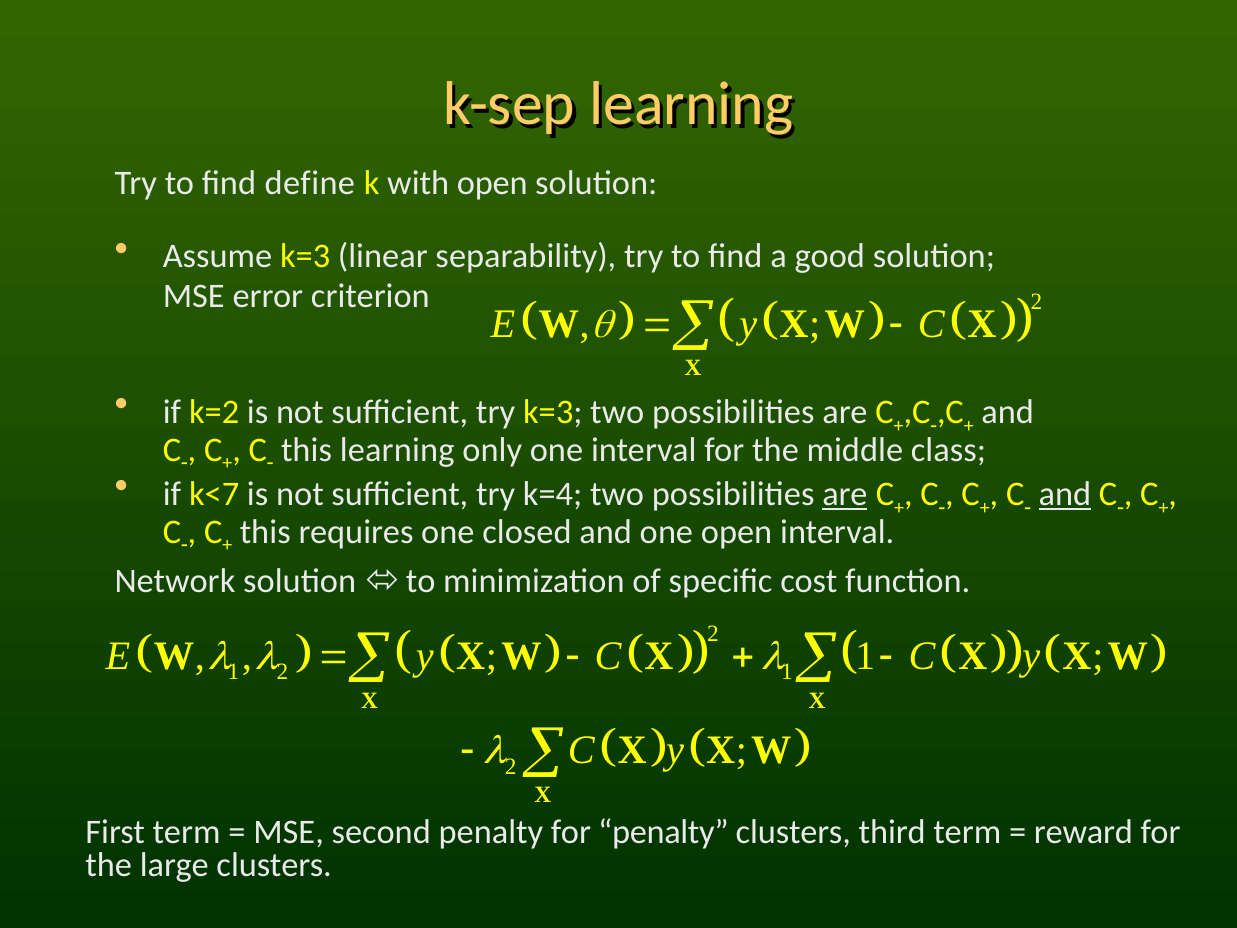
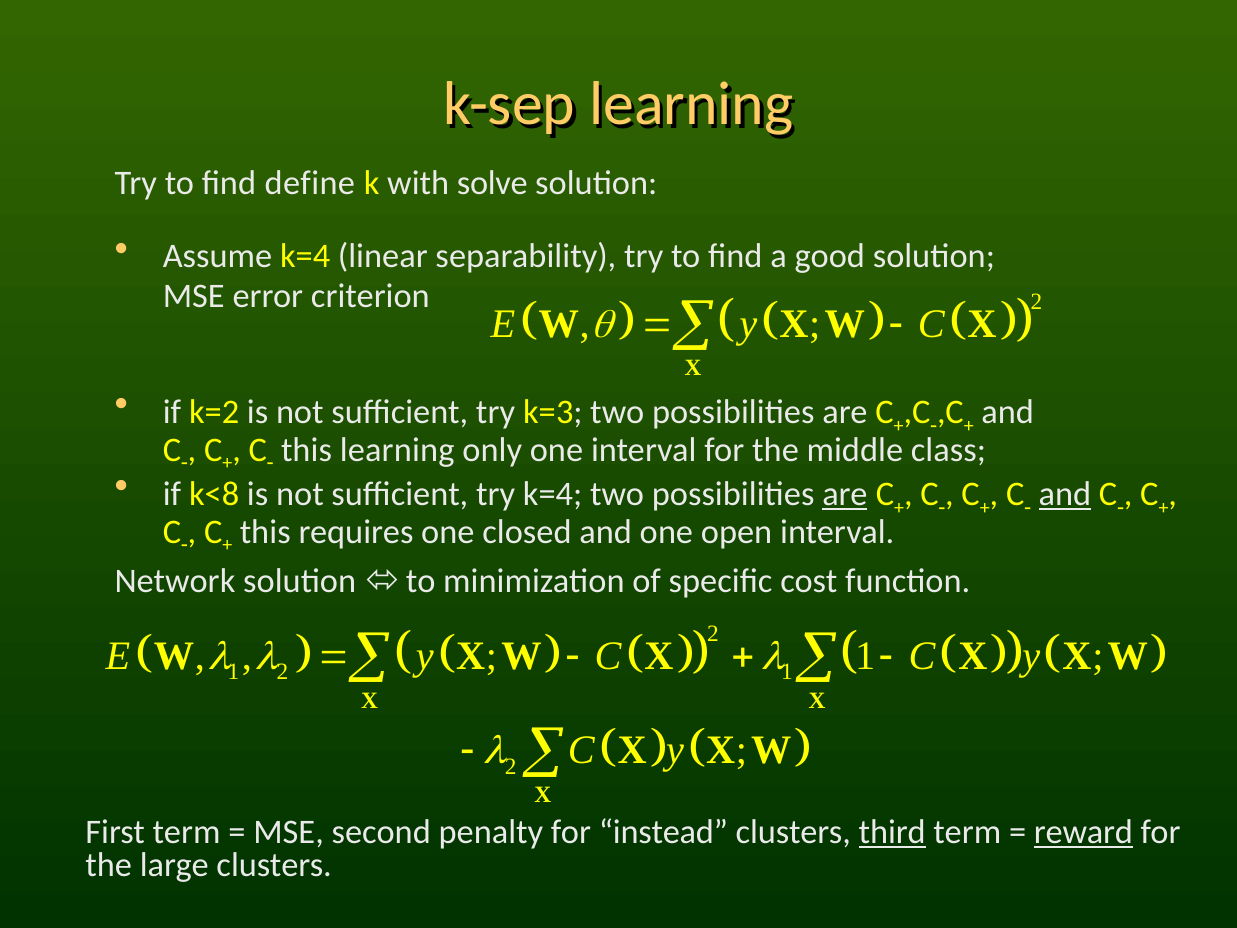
with open: open -> solve
Assume k=3: k=3 -> k=4
k<7: k<7 -> k<8
for penalty: penalty -> instead
third underline: none -> present
reward underline: none -> present
